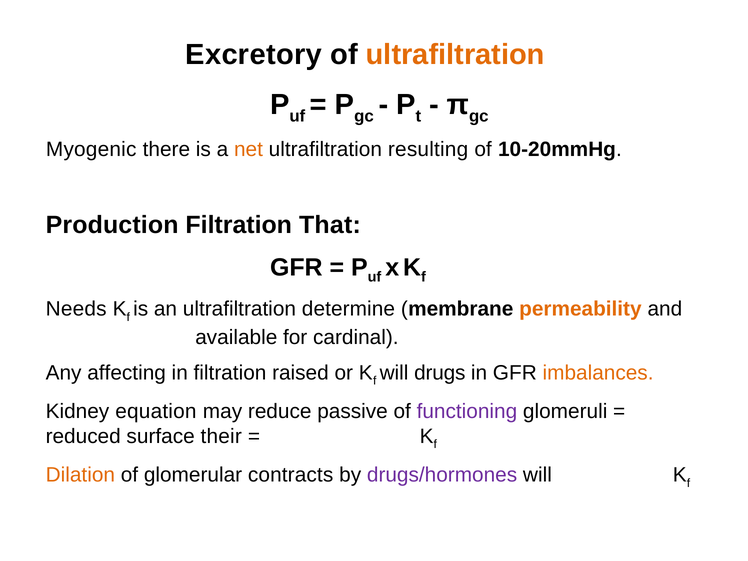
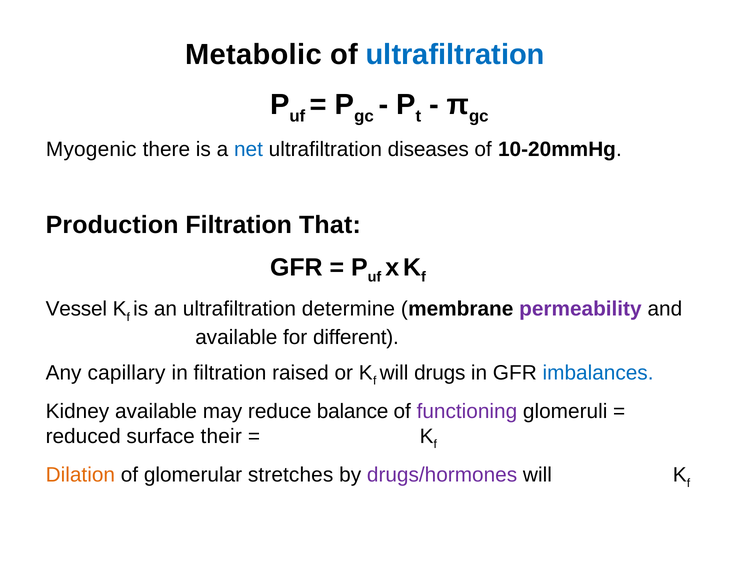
Excretory: Excretory -> Metabolic
ultrafiltration at (455, 55) colour: orange -> blue
net colour: orange -> blue
resulting: resulting -> diseases
Needs: Needs -> Vessel
permeability colour: orange -> purple
cardinal: cardinal -> different
affecting: affecting -> capillary
imbalances colour: orange -> blue
Kidney equation: equation -> available
passive: passive -> balance
contracts: contracts -> stretches
